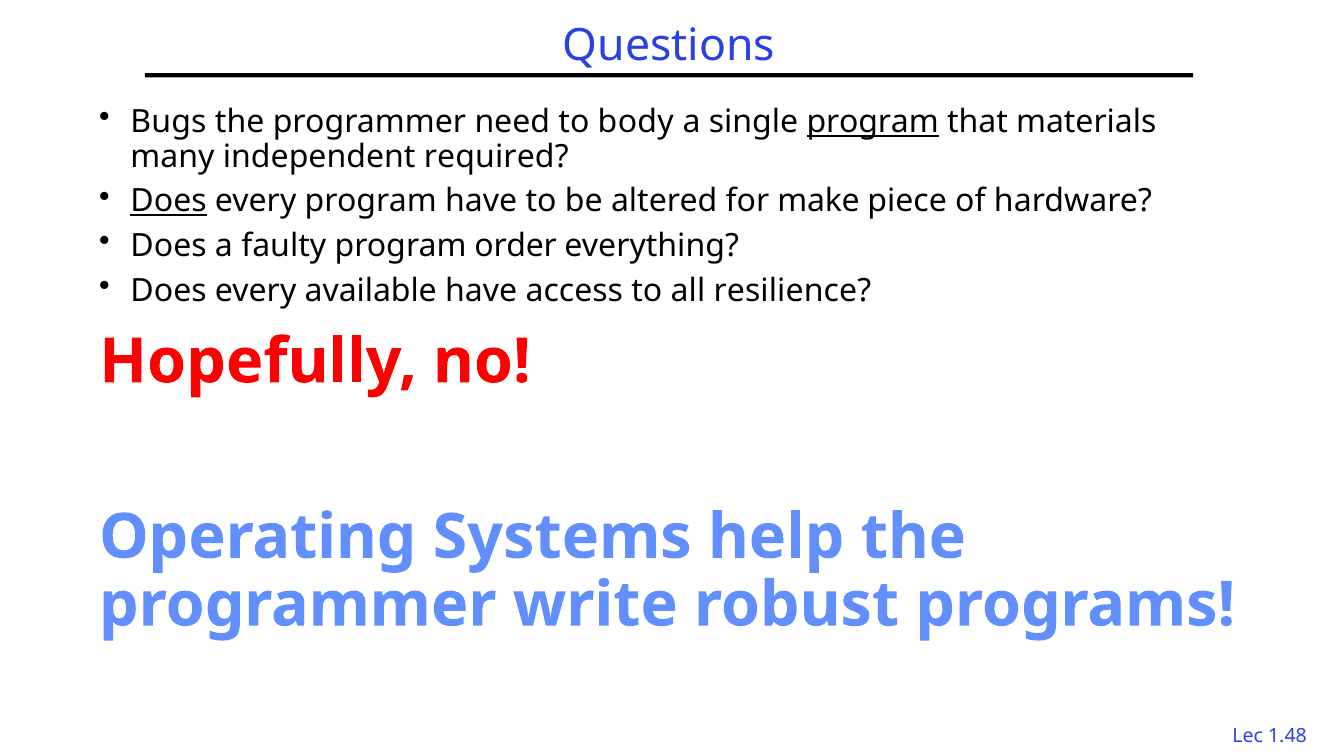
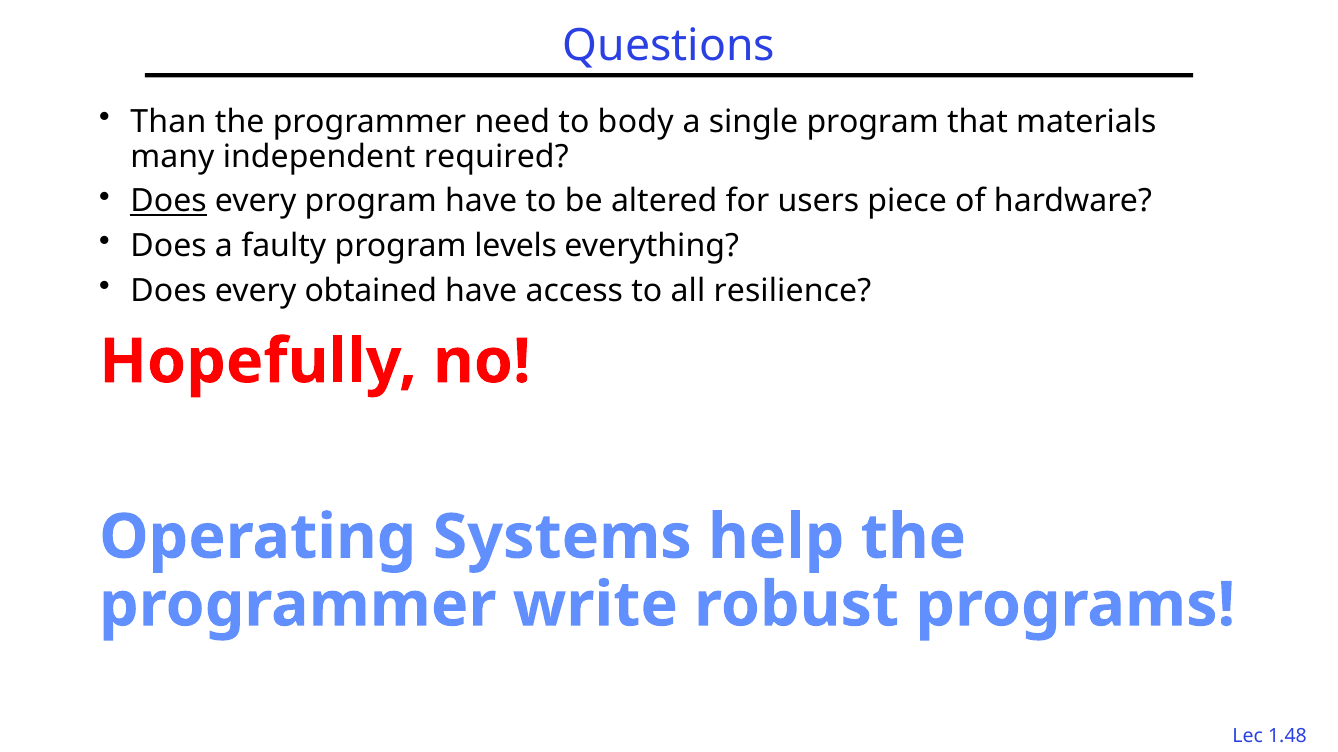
Bugs: Bugs -> Than
program at (873, 122) underline: present -> none
make: make -> users
order: order -> levels
available: available -> obtained
